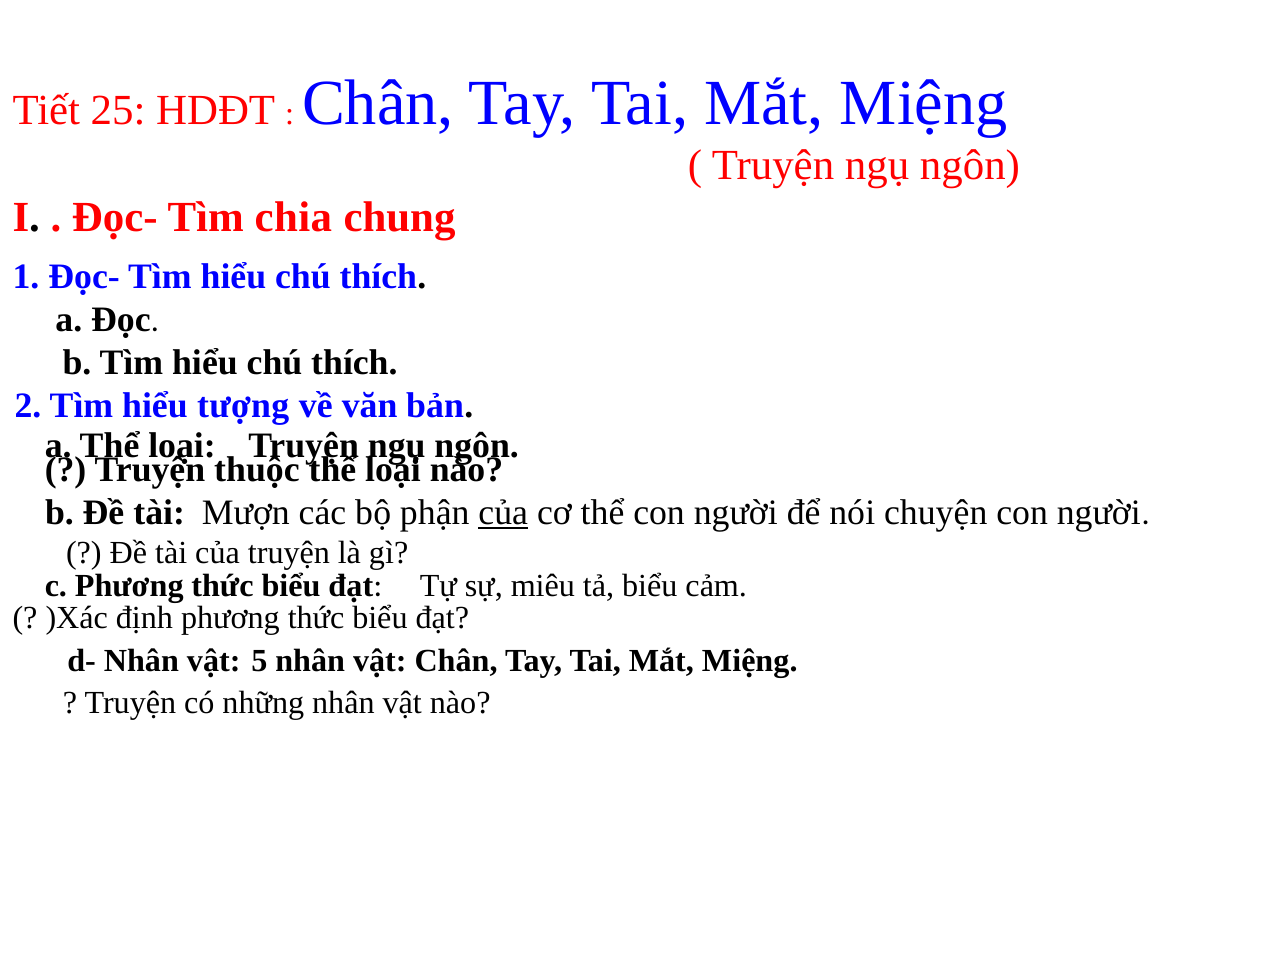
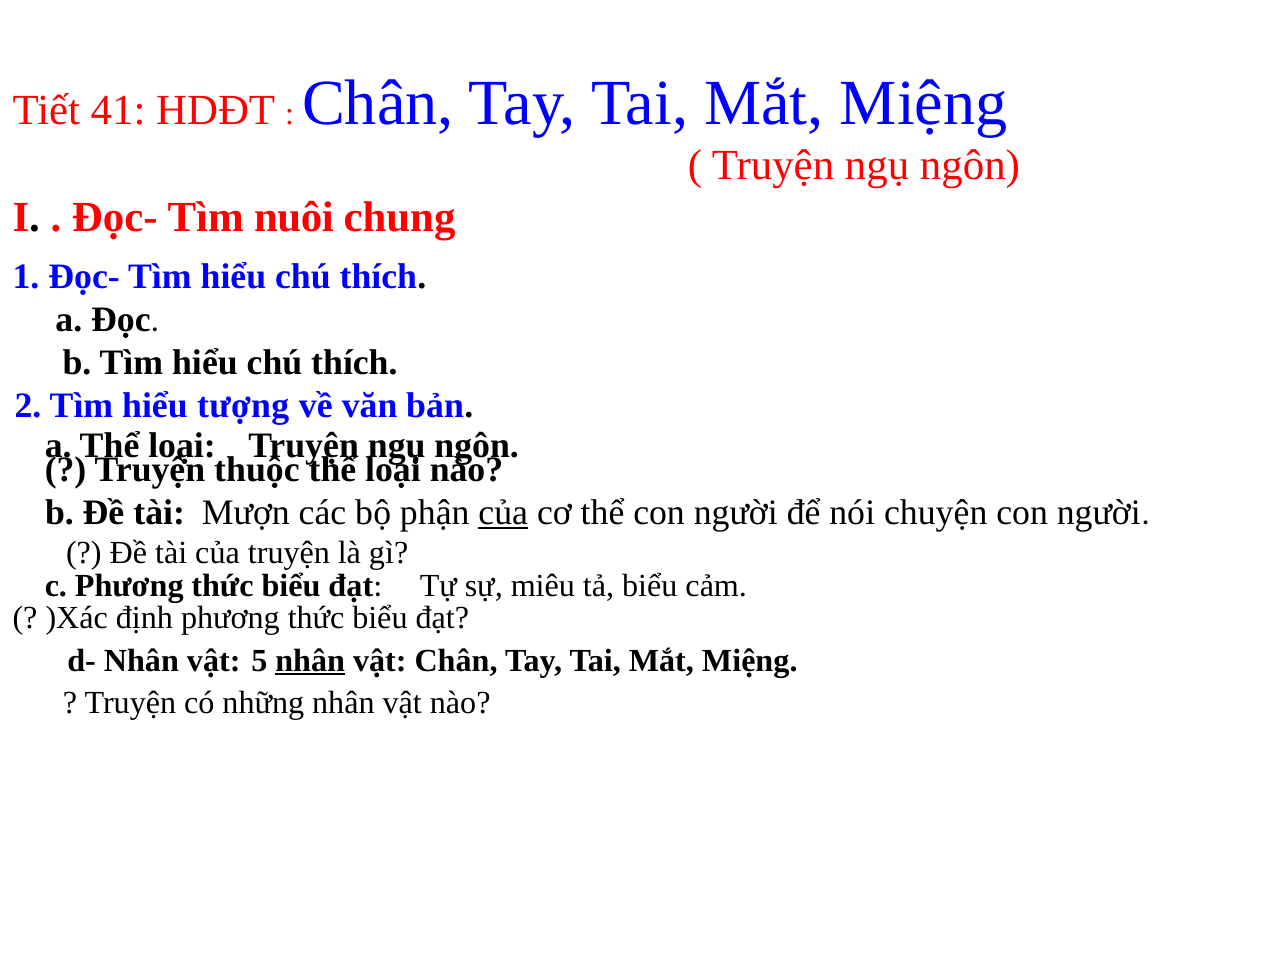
25: 25 -> 41
chia: chia -> nuôi
nhân at (310, 660) underline: none -> present
